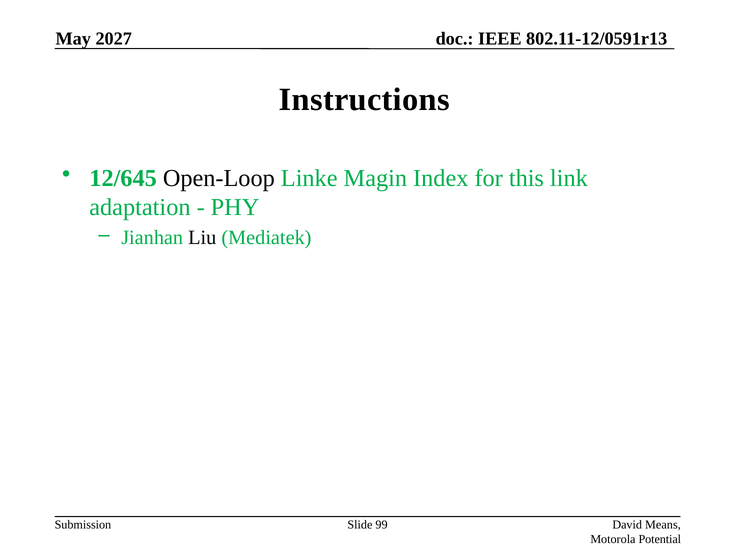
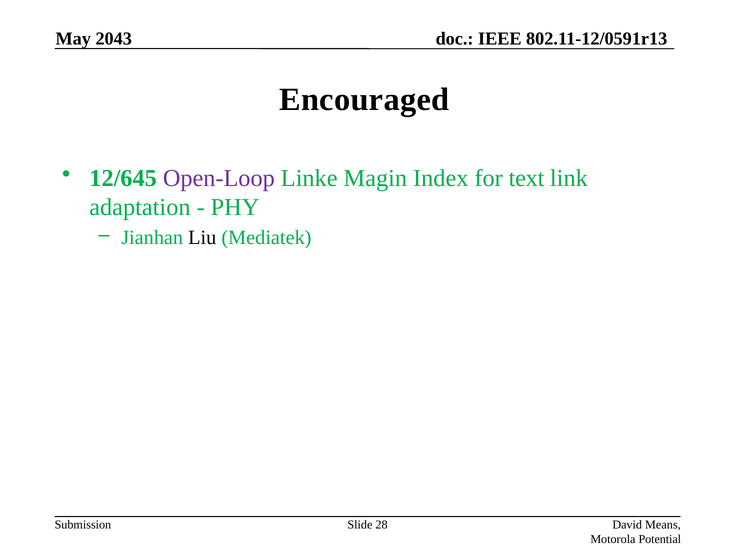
2027: 2027 -> 2043
Instructions: Instructions -> Encouraged
Open-Loop colour: black -> purple
this: this -> text
99: 99 -> 28
